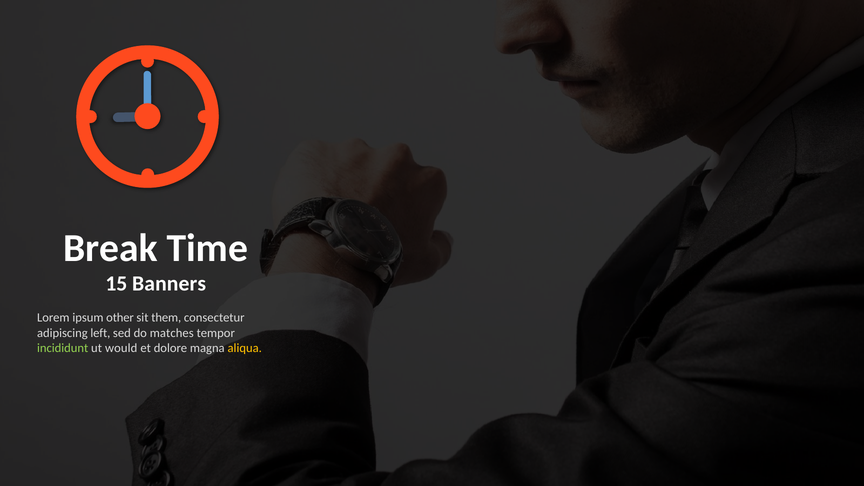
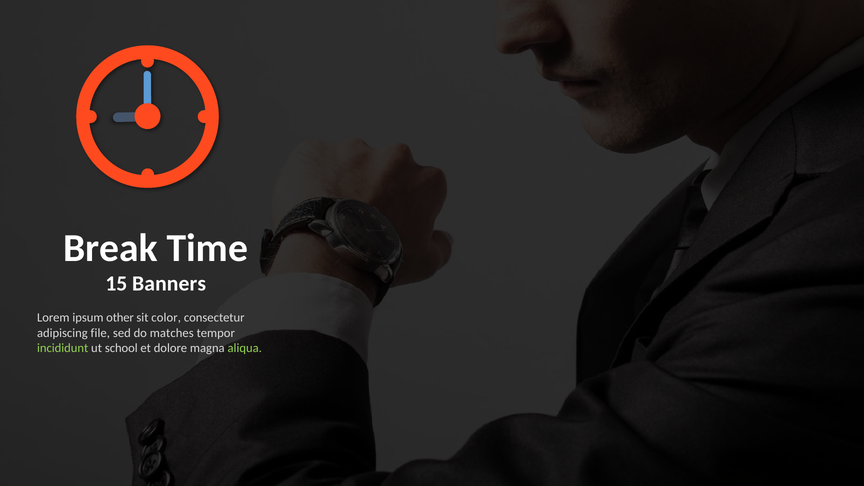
them: them -> color
left: left -> file
would: would -> school
aliqua colour: yellow -> light green
